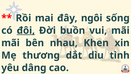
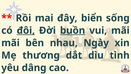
ngôi: ngôi -> biển
buồn underline: none -> present
Khen: Khen -> Ngày
